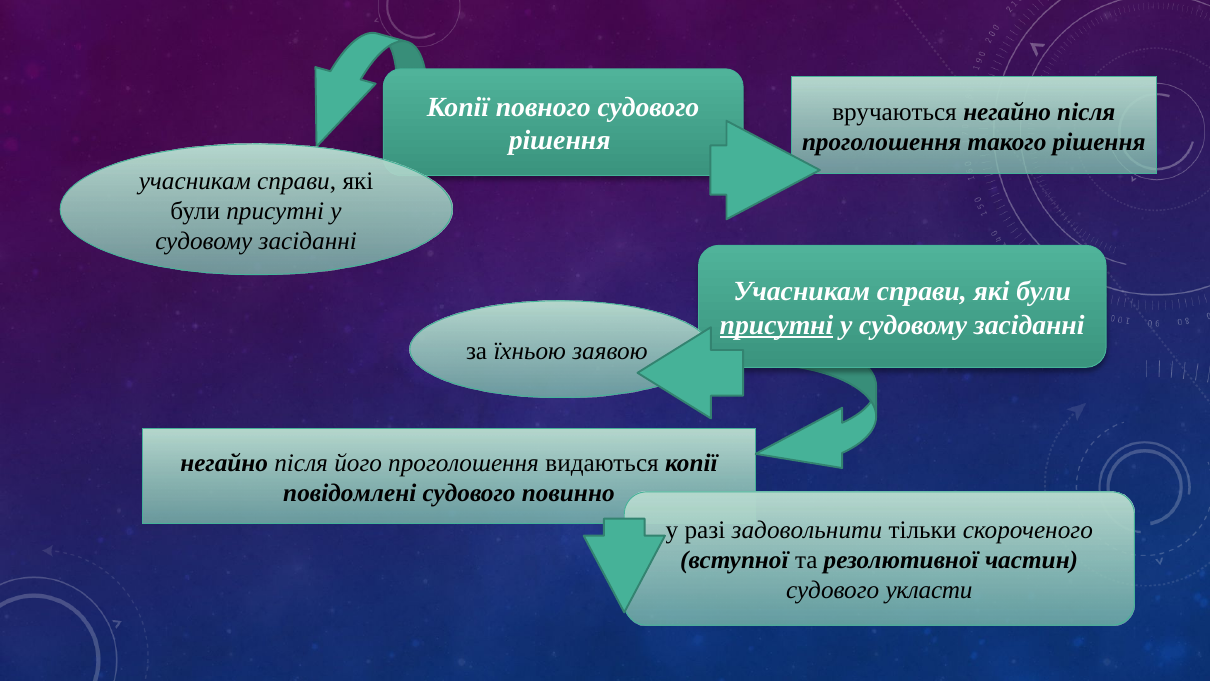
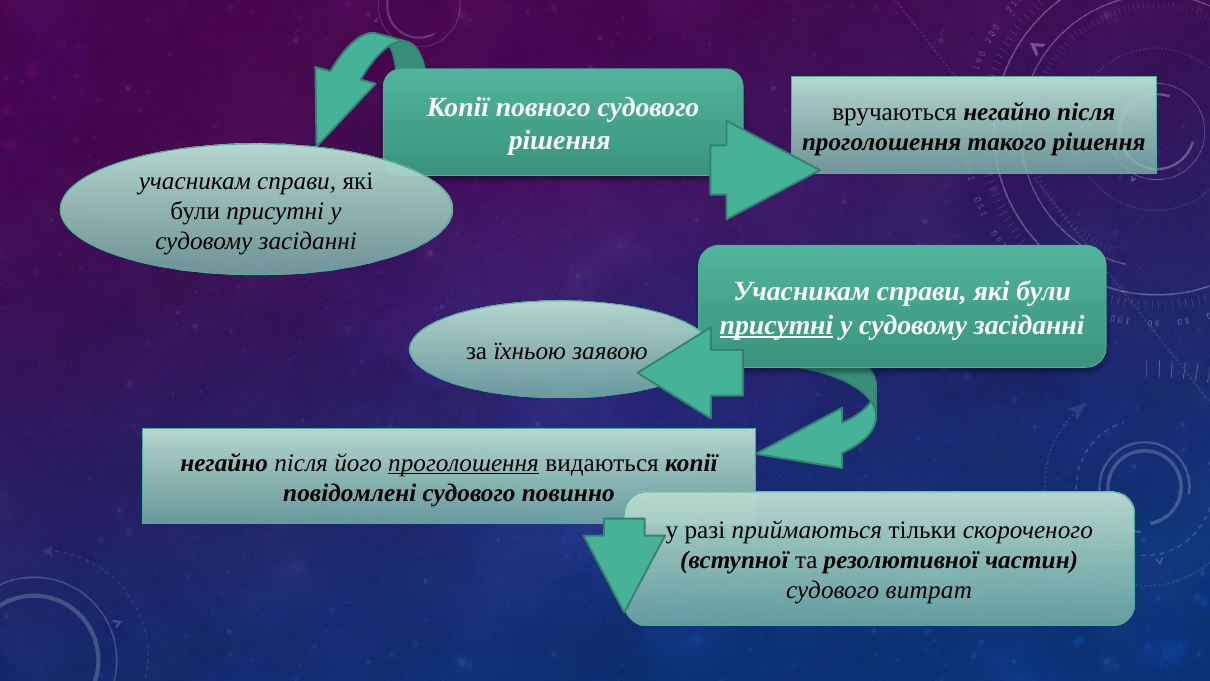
проголошення at (464, 462) underline: none -> present
задовольнити: задовольнити -> приймаються
укласти: укласти -> витрат
